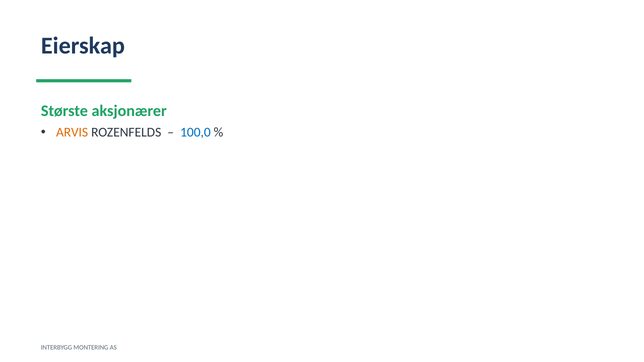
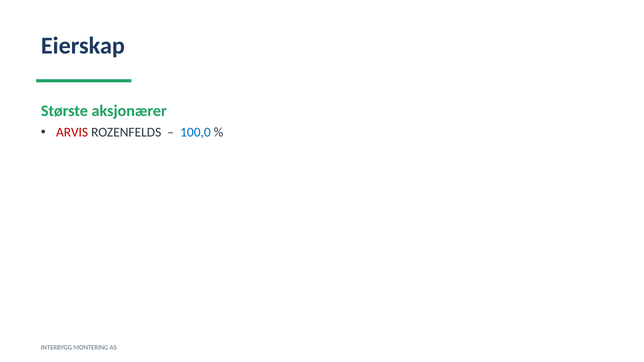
ARVIS colour: orange -> red
